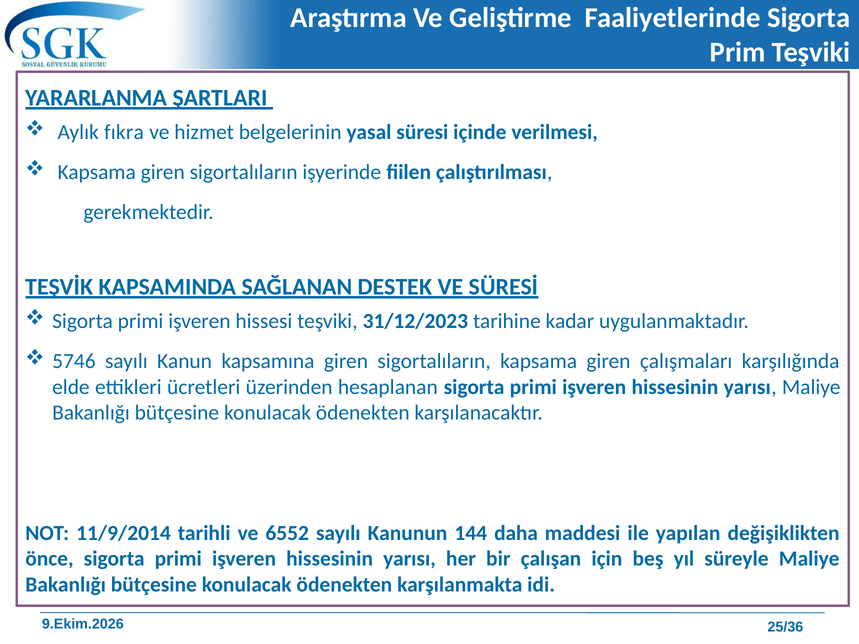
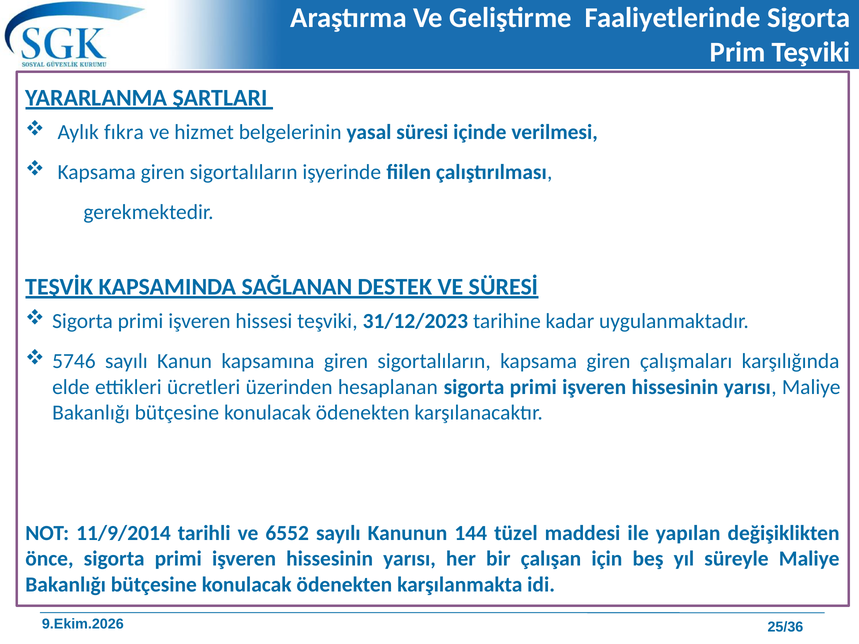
daha: daha -> tüzel
